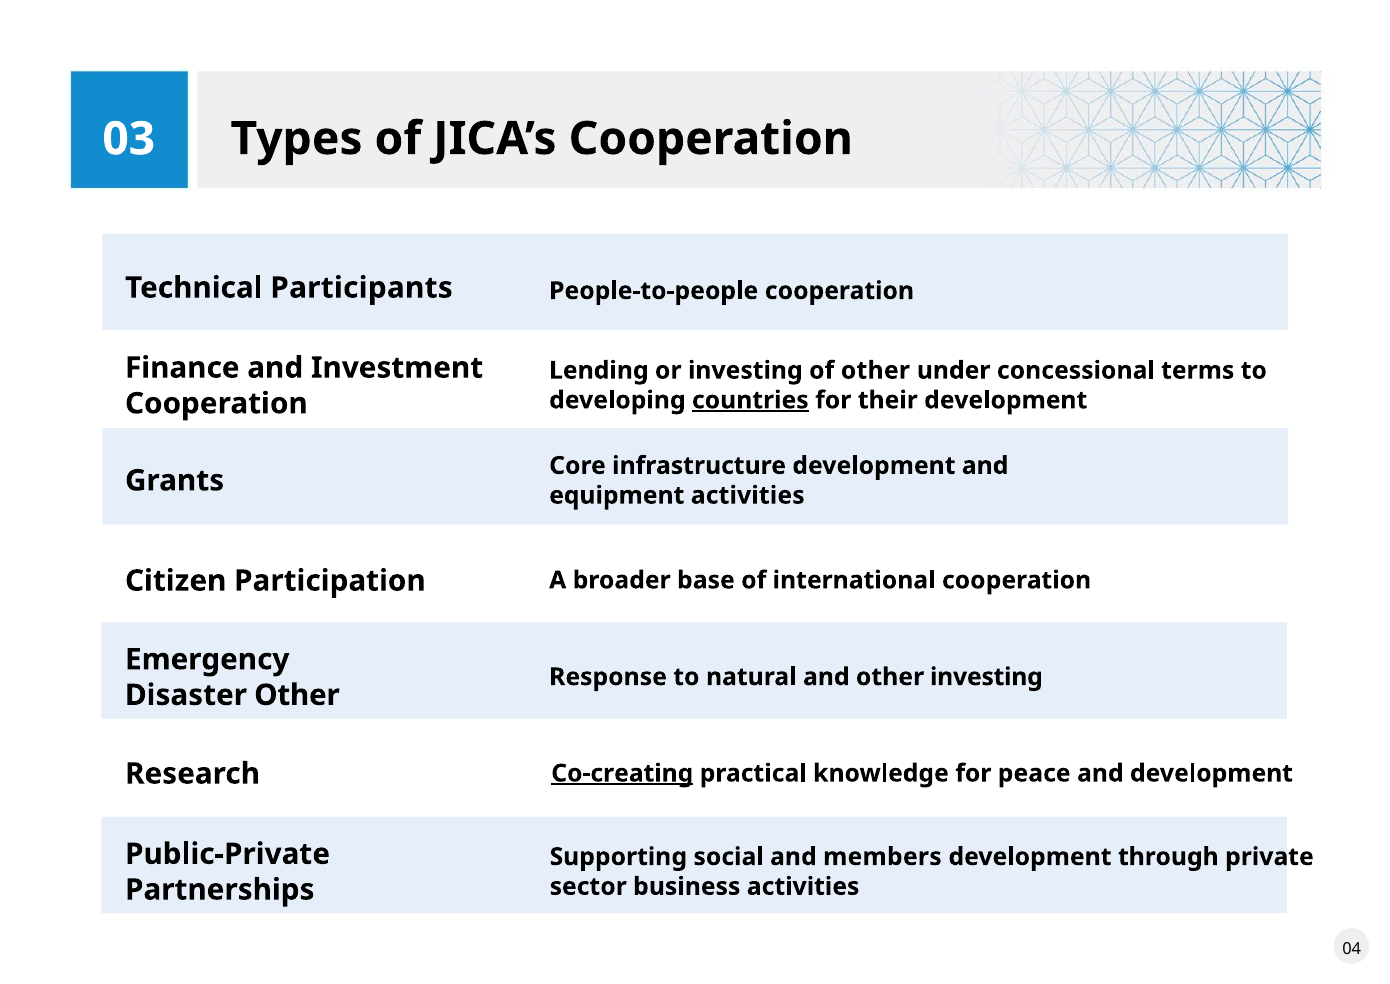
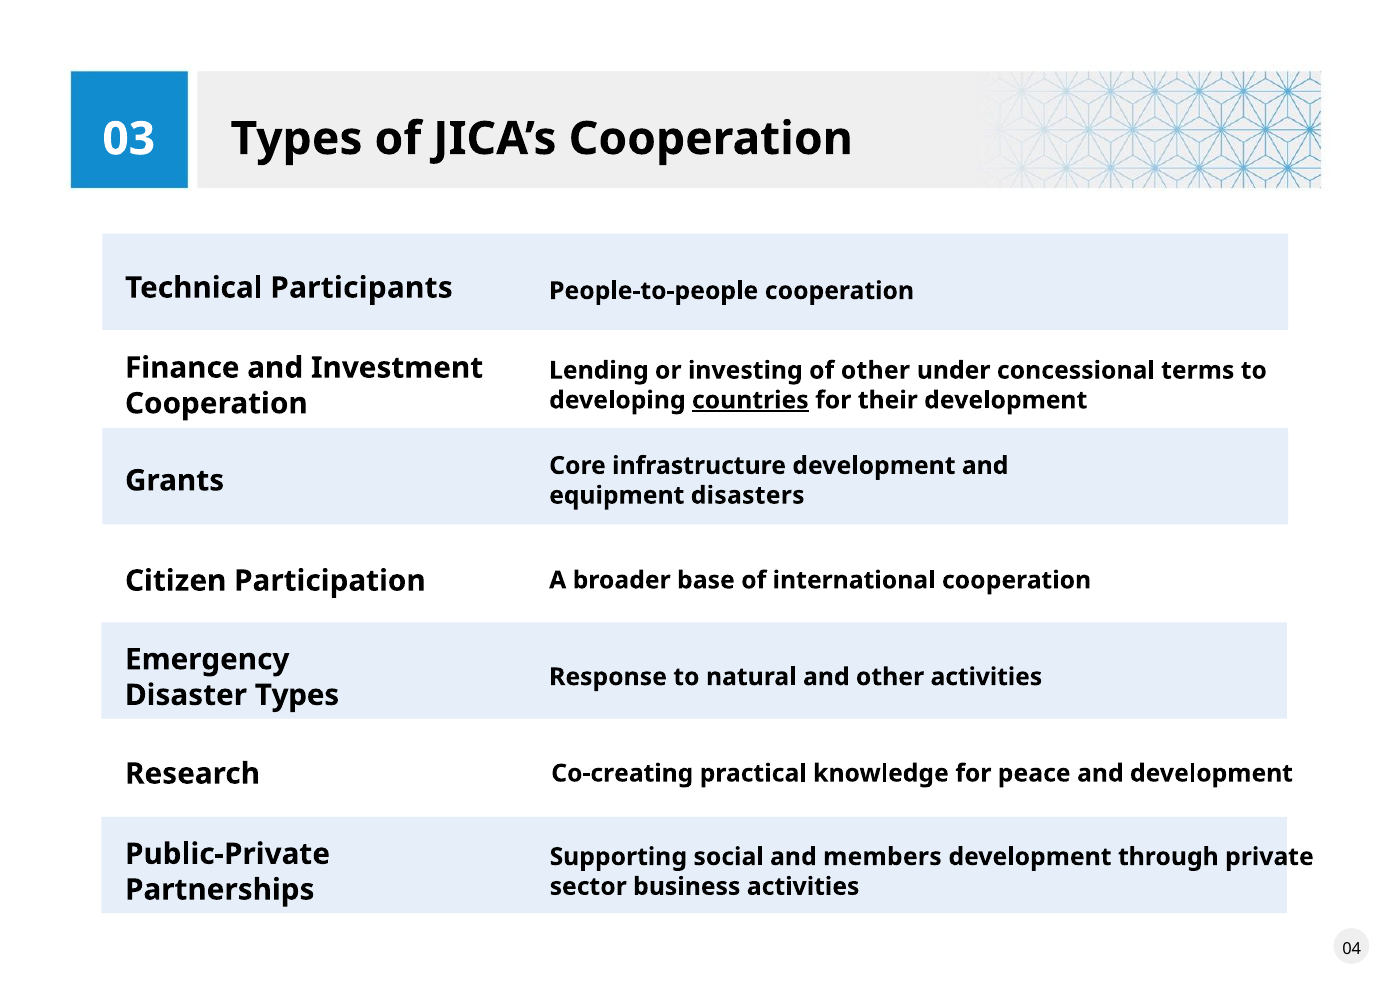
equipment activities: activities -> disasters
other investing: investing -> activities
Disaster Other: Other -> Types
Co-creating underline: present -> none
